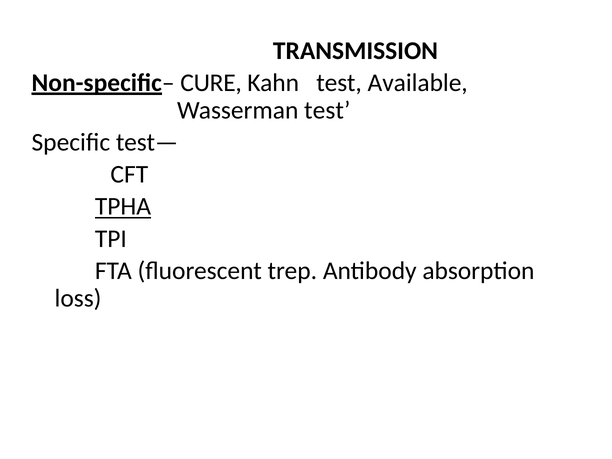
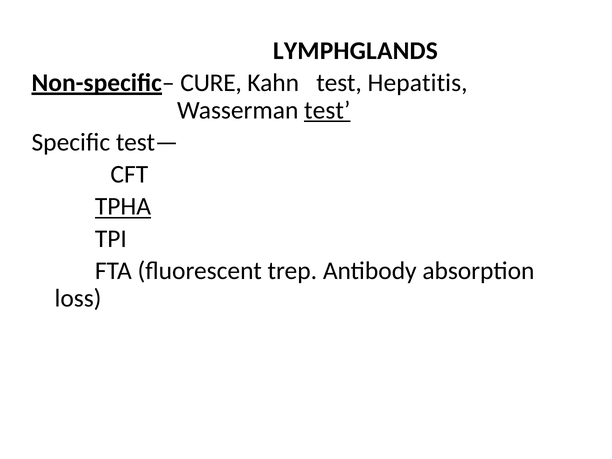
TRANSMISSION: TRANSMISSION -> LYMPHGLANDS
Available: Available -> Hepatitis
test at (327, 110) underline: none -> present
